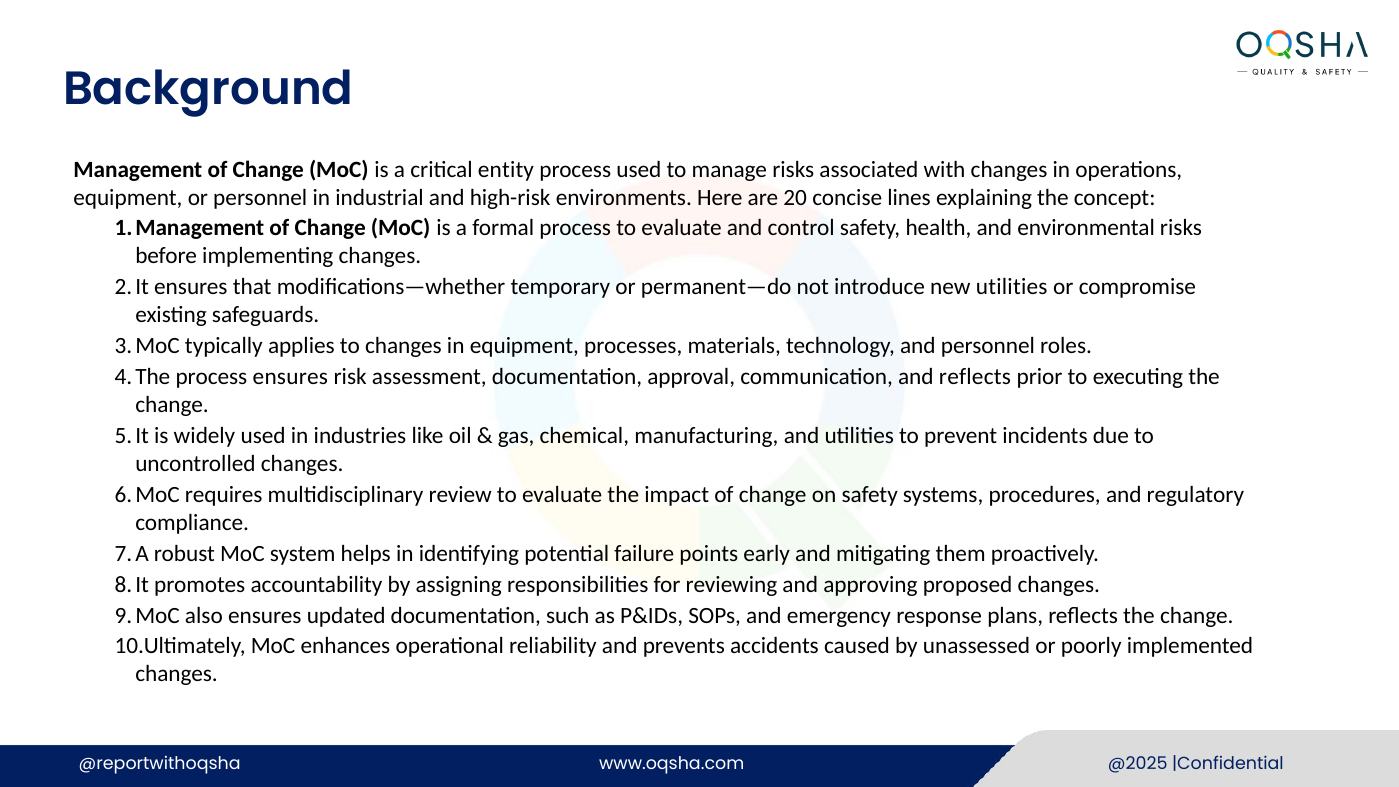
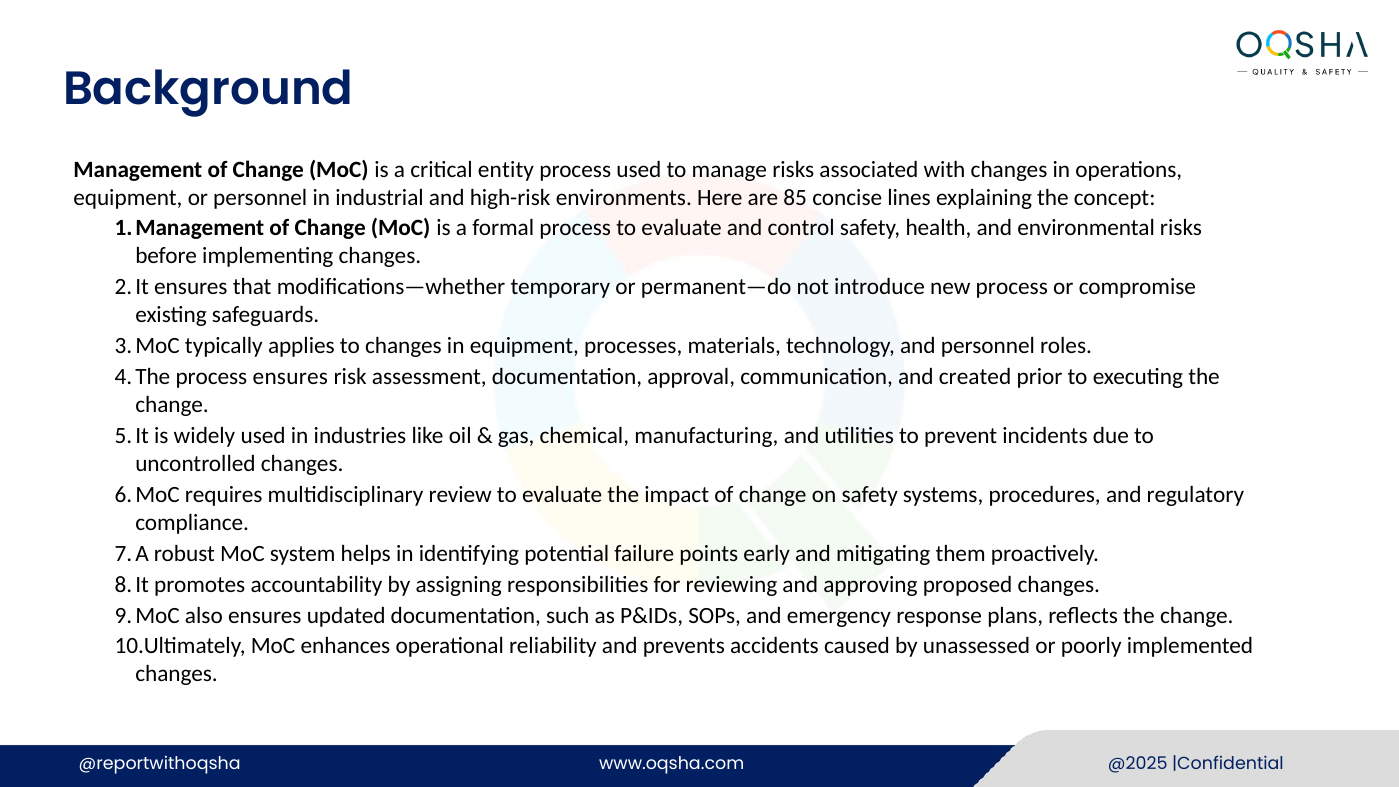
20: 20 -> 85
new utilities: utilities -> process
and reflects: reflects -> created
